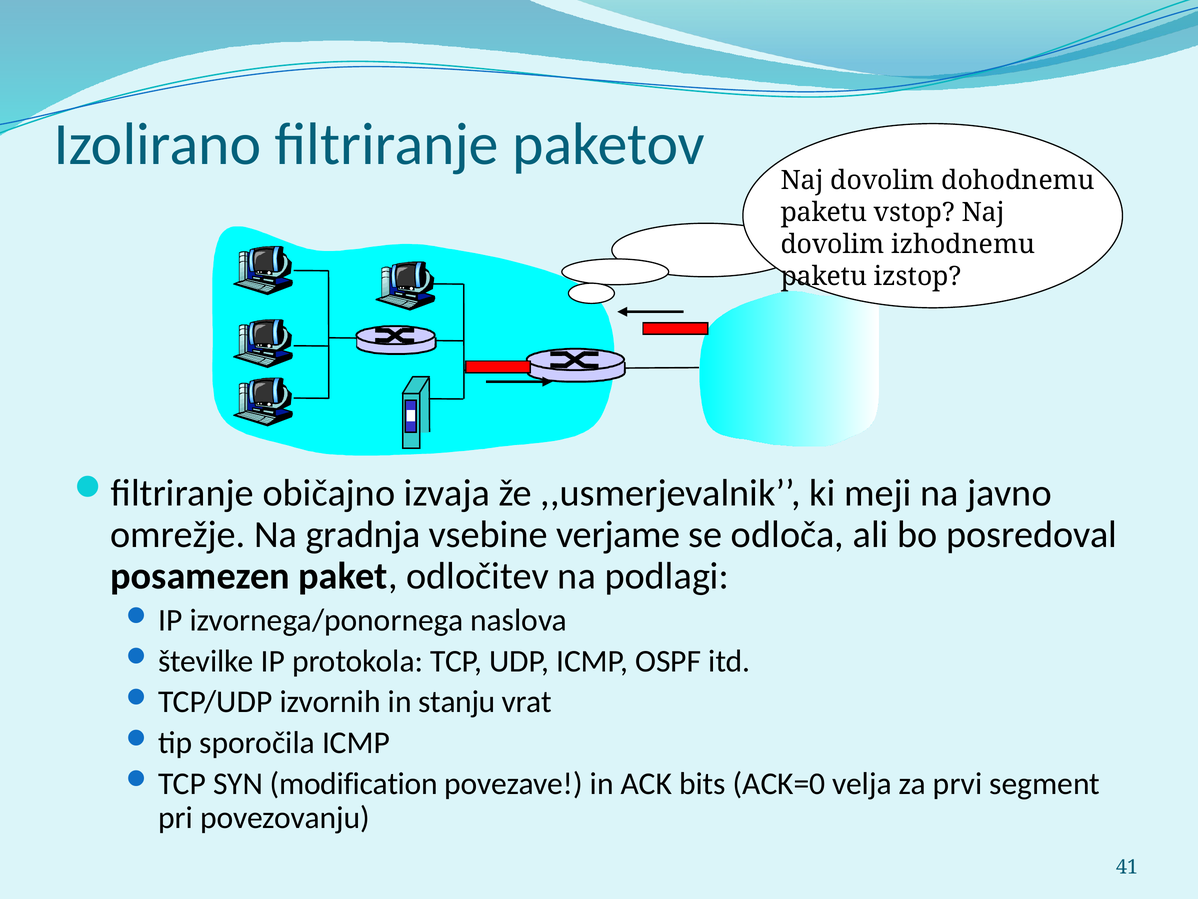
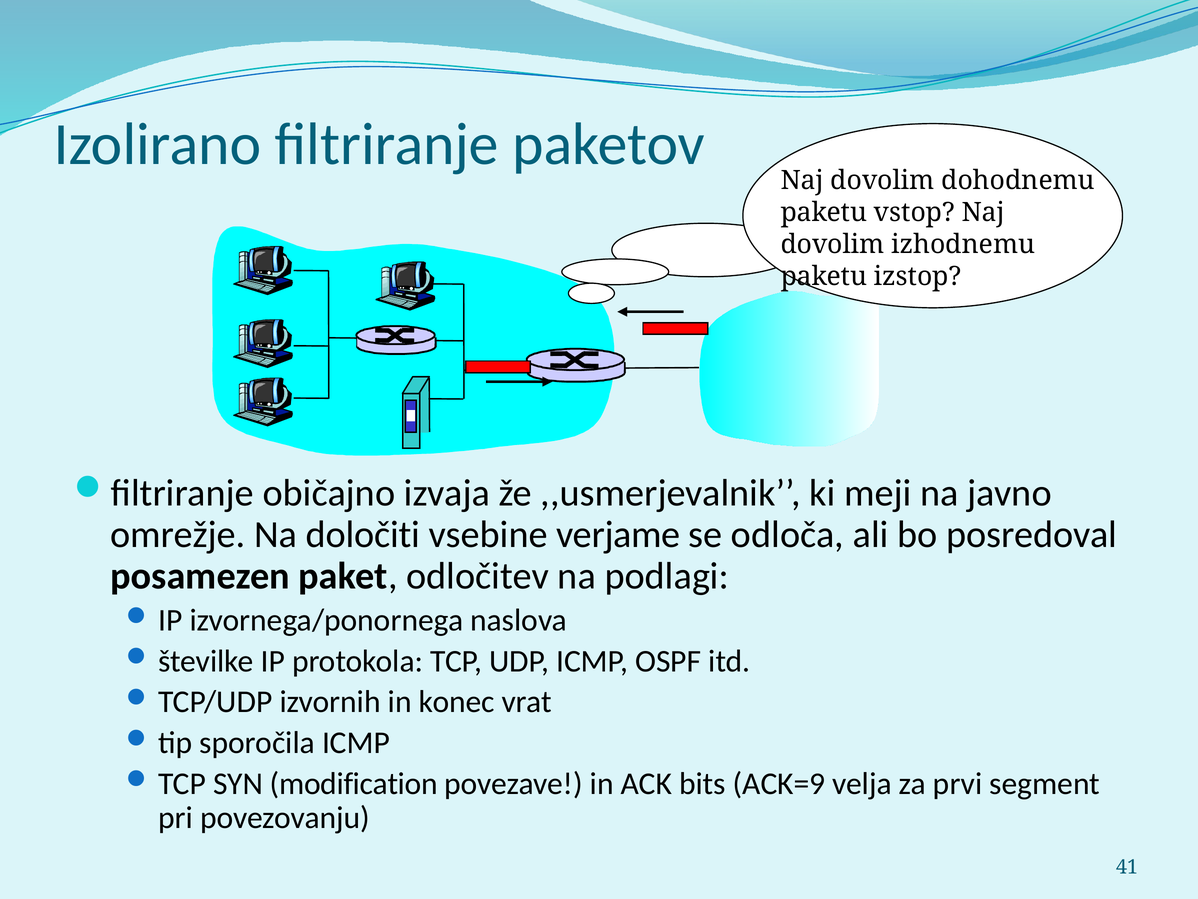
gradnja: gradnja -> določiti
stanju: stanju -> konec
ACK=0: ACK=0 -> ACK=9
